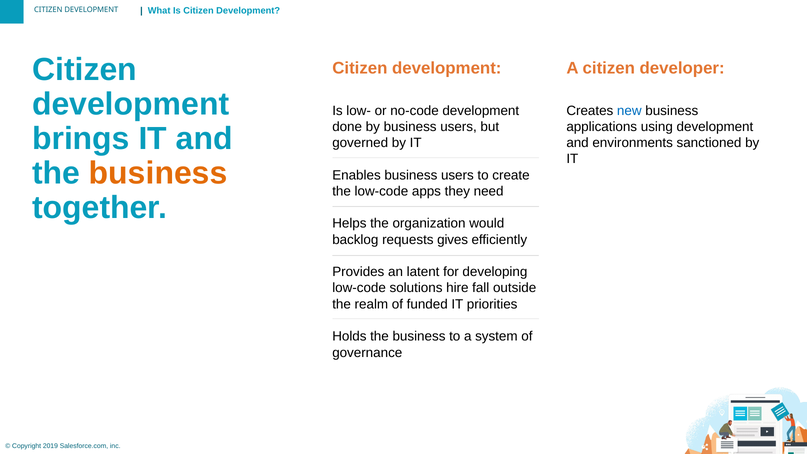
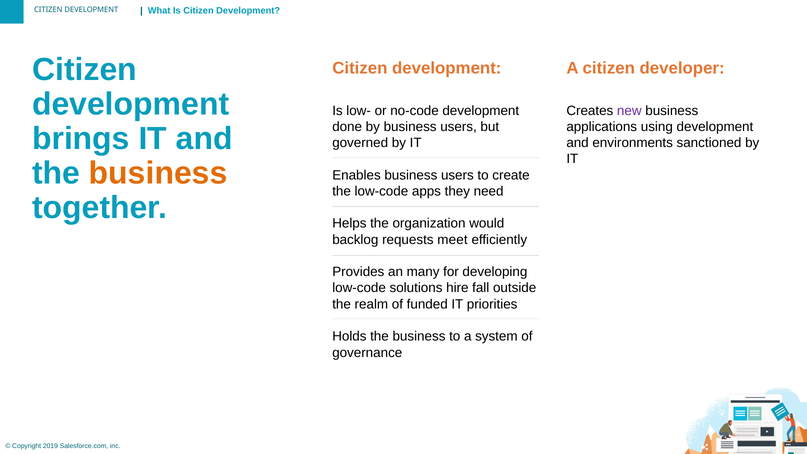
new colour: blue -> purple
gives: gives -> meet
latent: latent -> many
